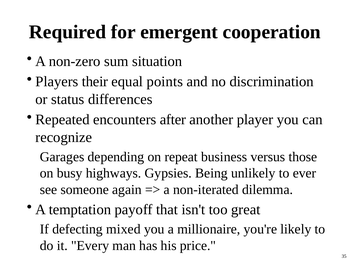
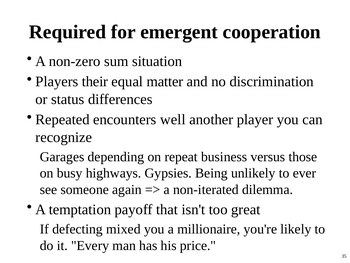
points: points -> matter
after: after -> well
